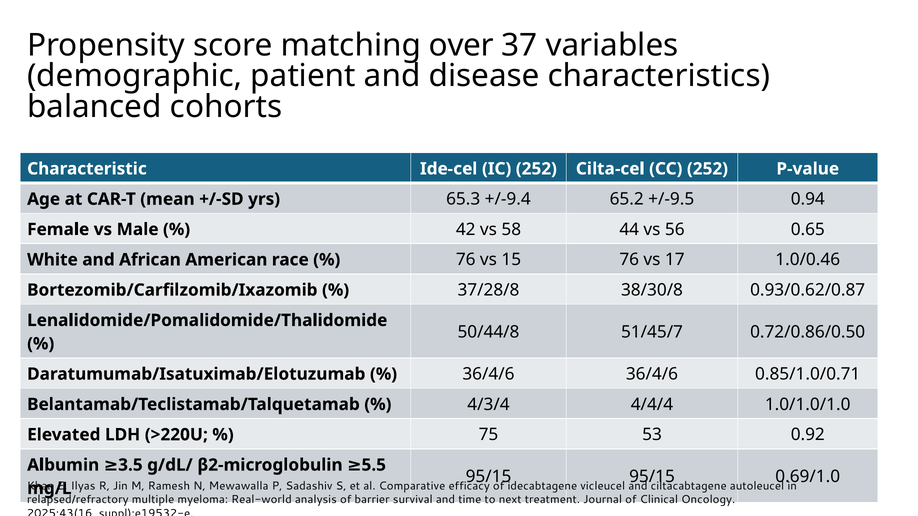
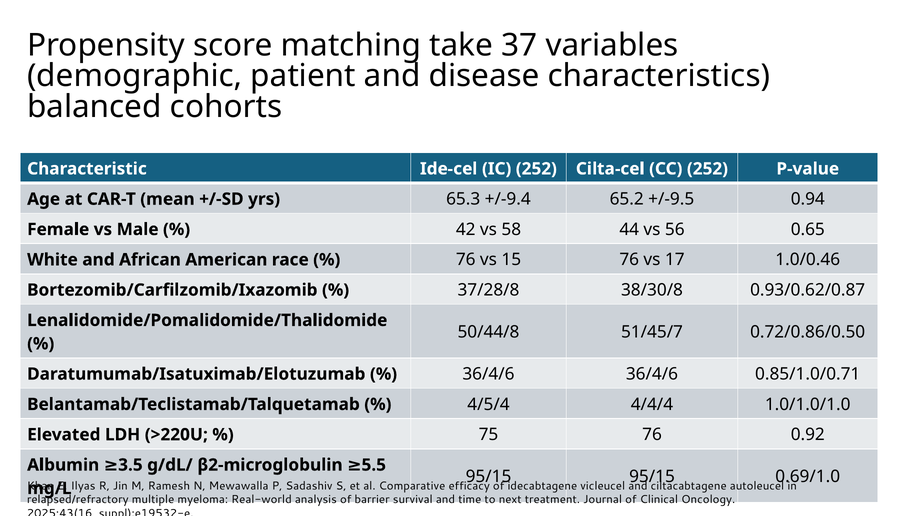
over: over -> take
4/3/4: 4/3/4 -> 4/5/4
75 53: 53 -> 76
